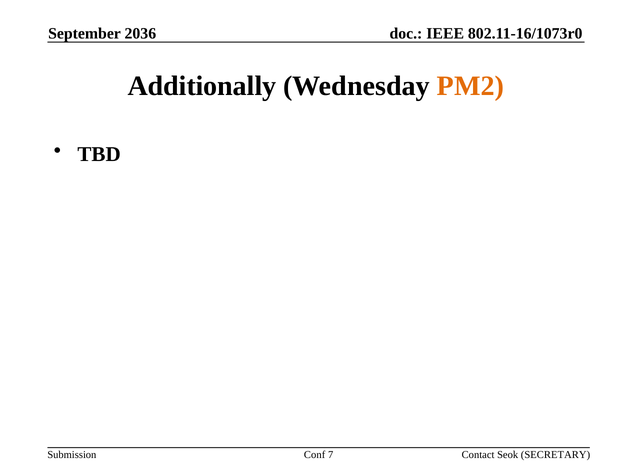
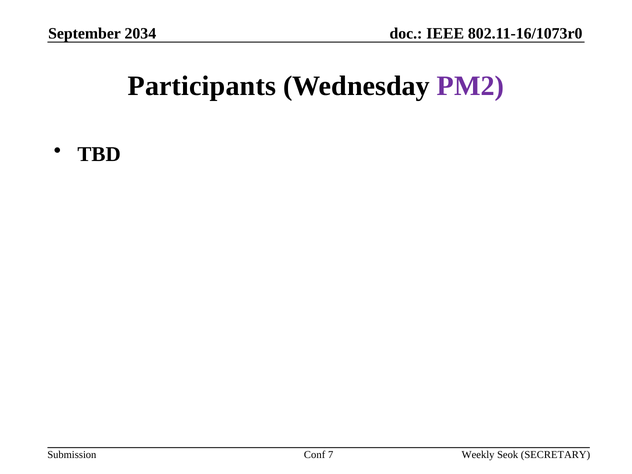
2036: 2036 -> 2034
Additionally: Additionally -> Participants
PM2 colour: orange -> purple
Contact: Contact -> Weekly
